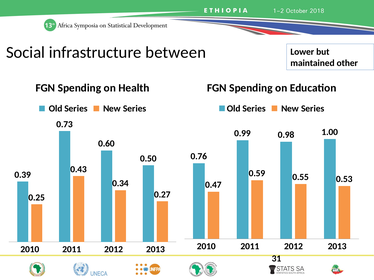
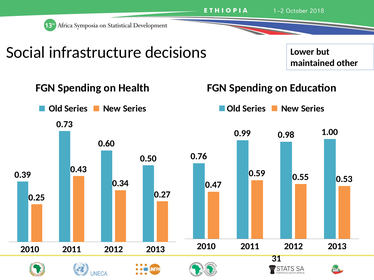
between: between -> decisions
